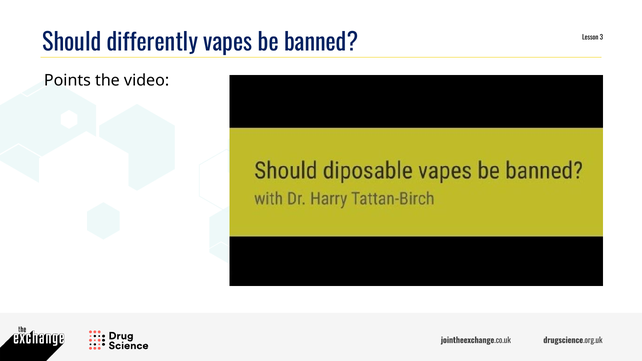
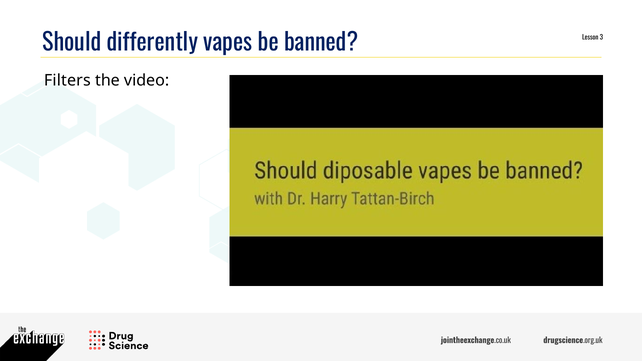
Points: Points -> Filters
